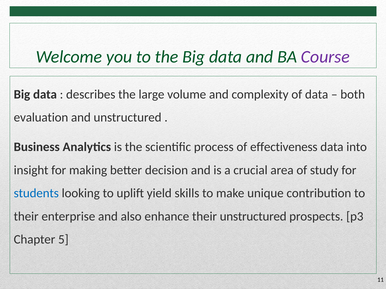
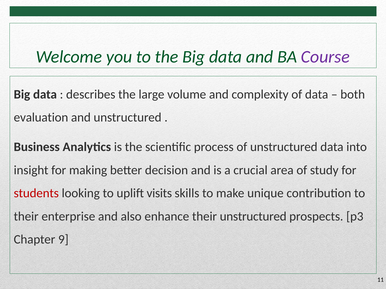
of effectiveness: effectiveness -> unstructured
students colour: blue -> red
yield: yield -> visits
5: 5 -> 9
